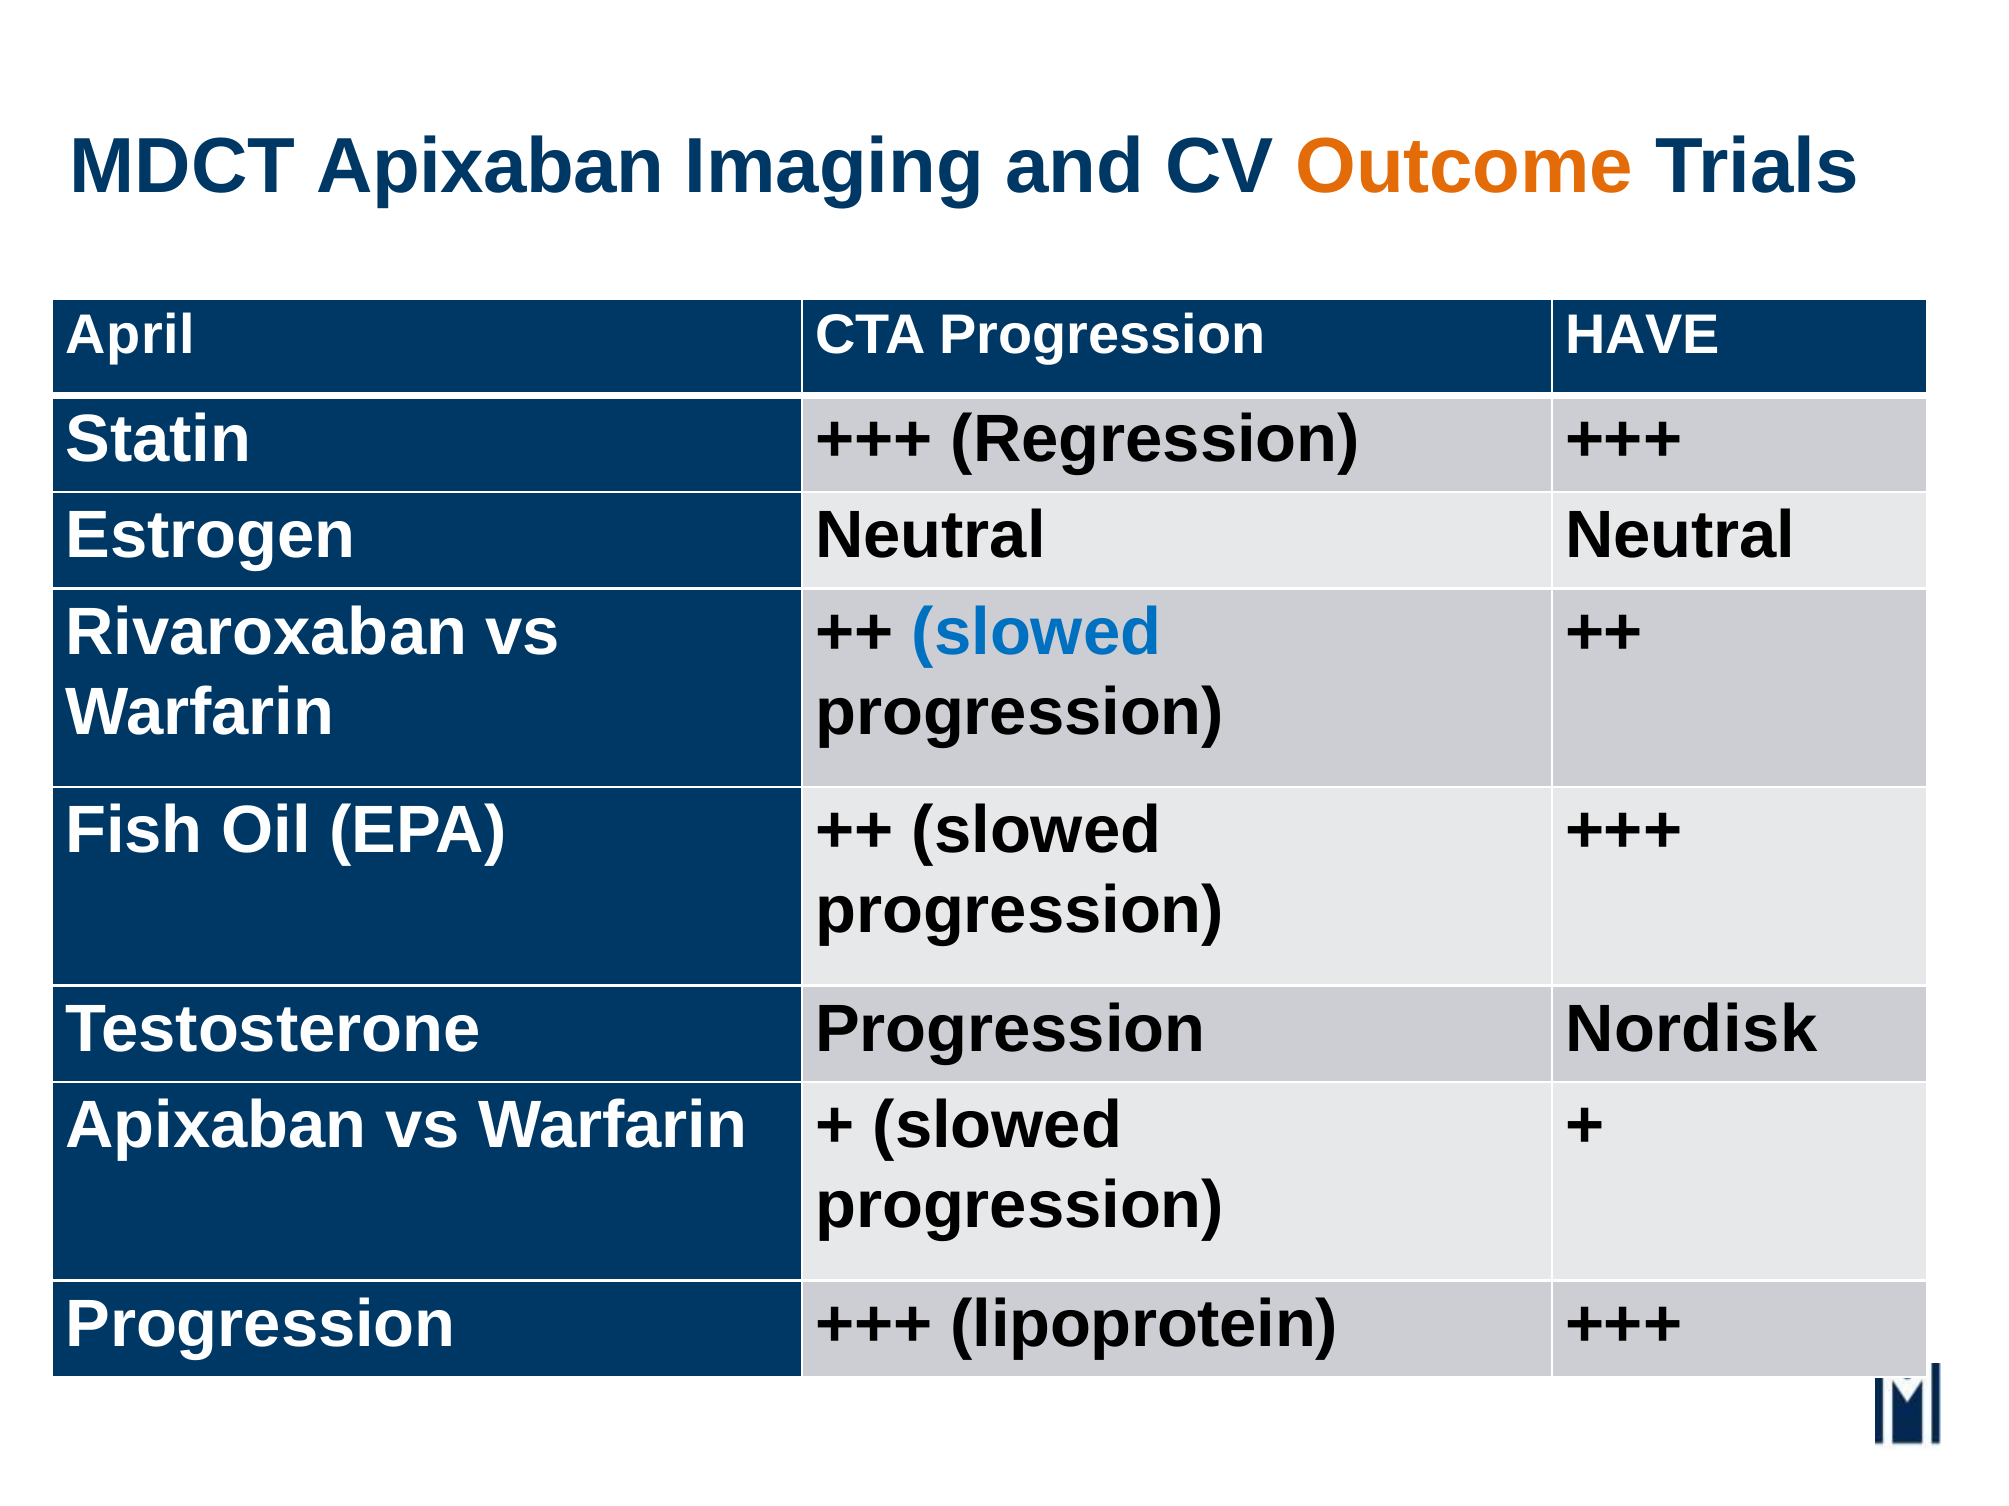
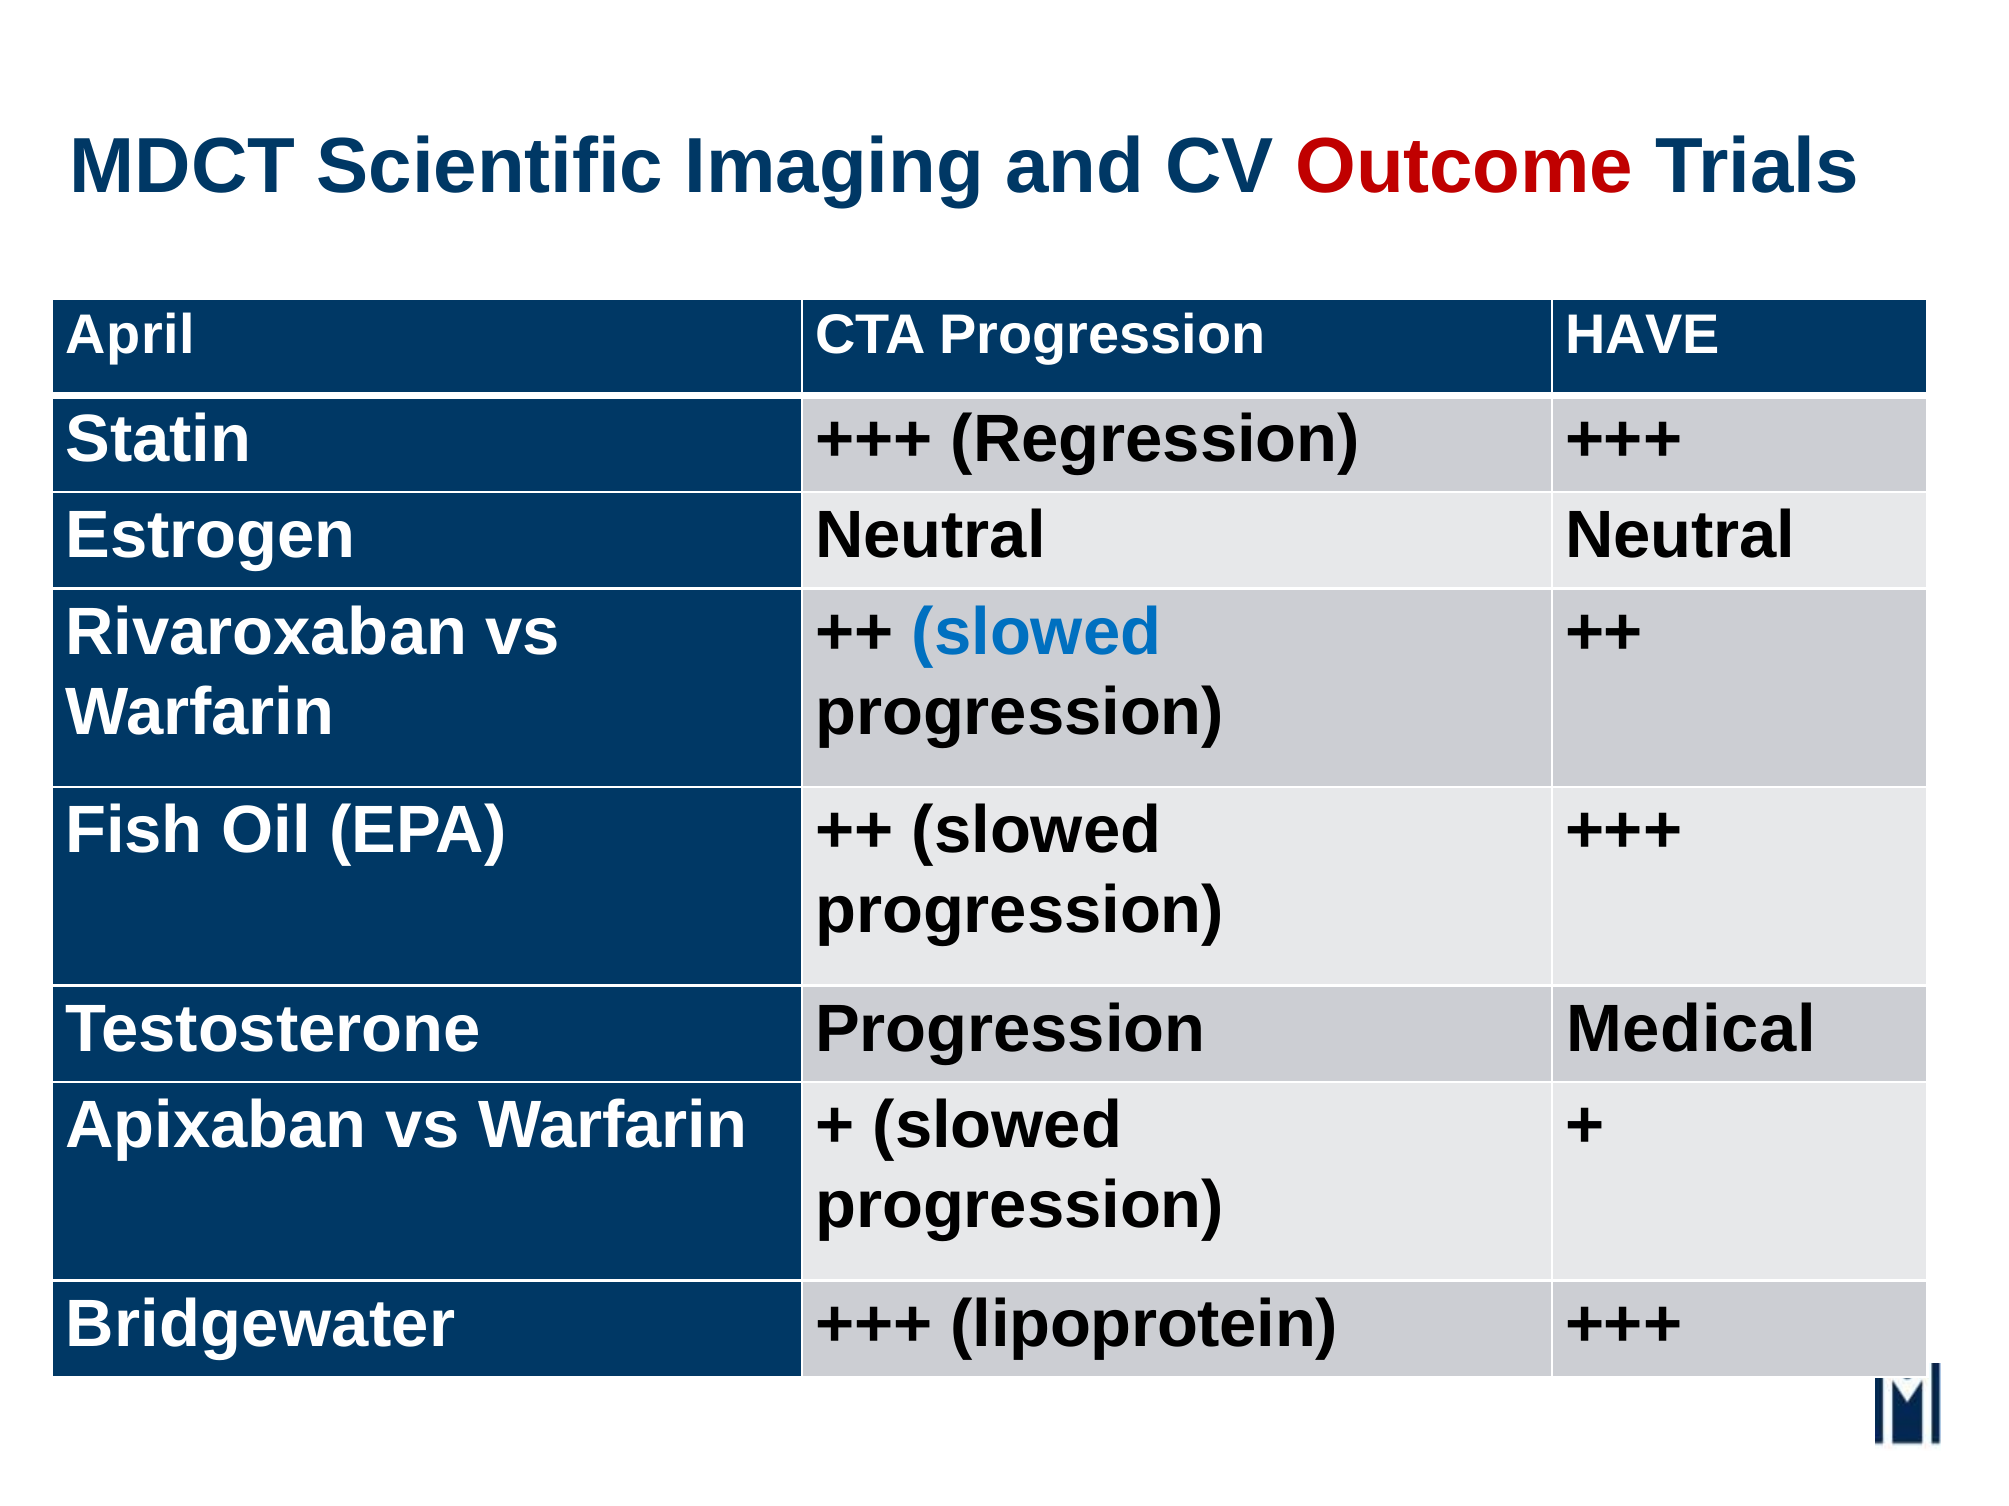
MDCT Apixaban: Apixaban -> Scientific
Outcome colour: orange -> red
Nordisk: Nordisk -> Medical
Progression at (261, 1325): Progression -> Bridgewater
